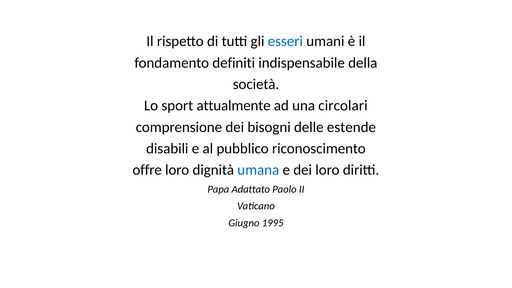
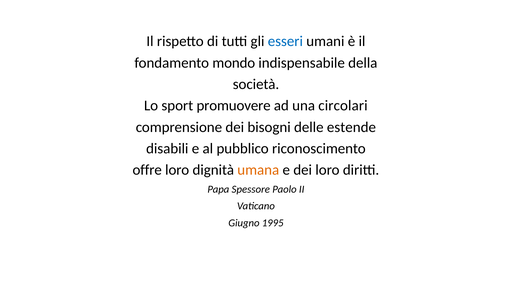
definiti: definiti -> mondo
attualmente: attualmente -> promuovere
umana colour: blue -> orange
Adattato: Adattato -> Spessore
